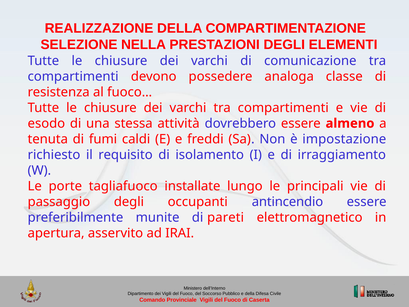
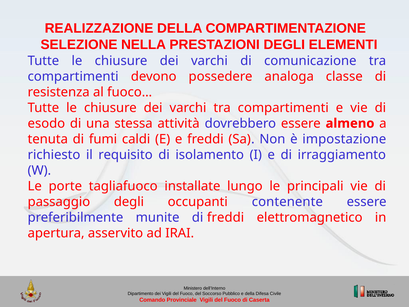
antincendio: antincendio -> contenente
di pareti: pareti -> freddi
